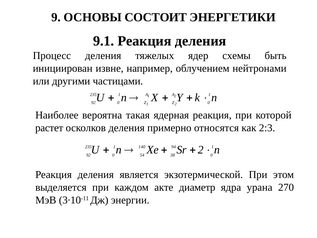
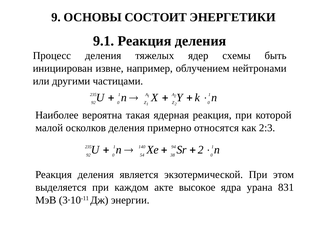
растет: растет -> малой
диаметр: диаметр -> высокое
270: 270 -> 831
